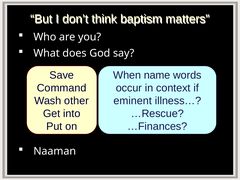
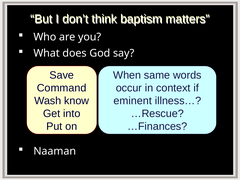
name: name -> same
other: other -> know
